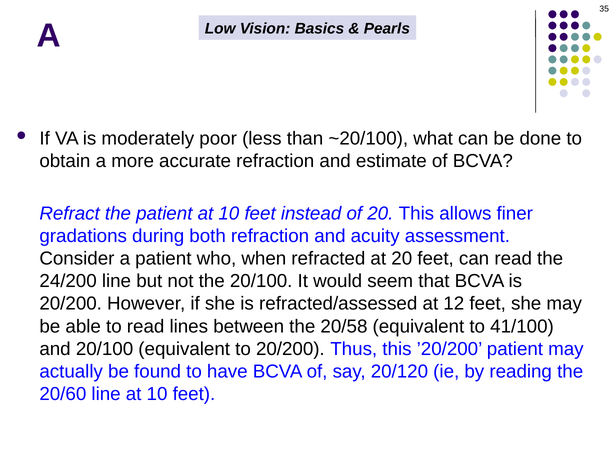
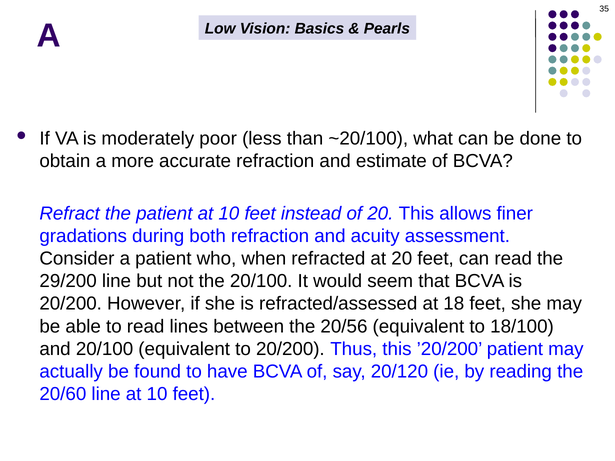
24/200: 24/200 -> 29/200
12: 12 -> 18
20/58: 20/58 -> 20/56
41/100: 41/100 -> 18/100
